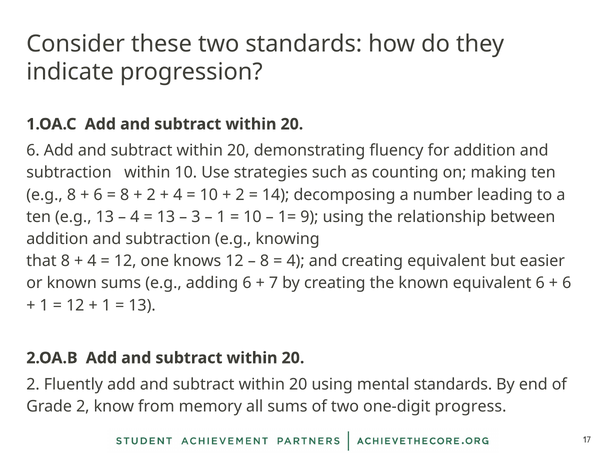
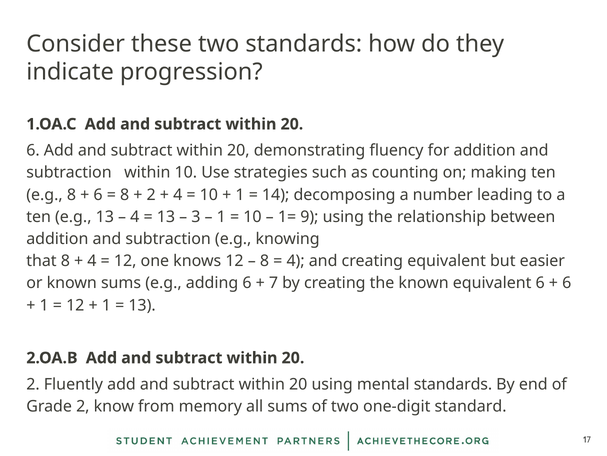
2 at (240, 194): 2 -> 1
progress: progress -> standard
